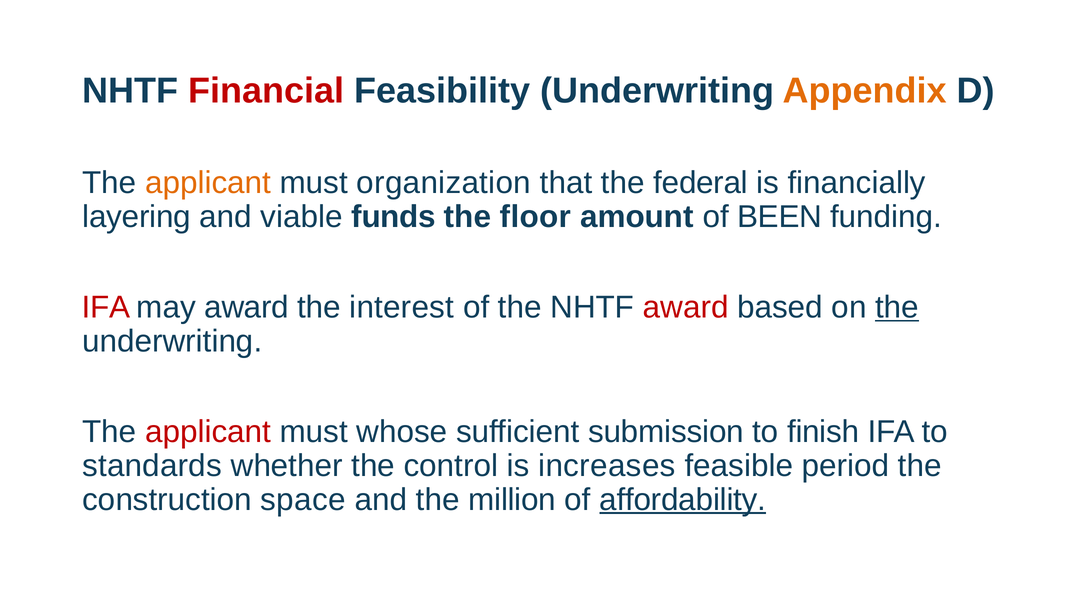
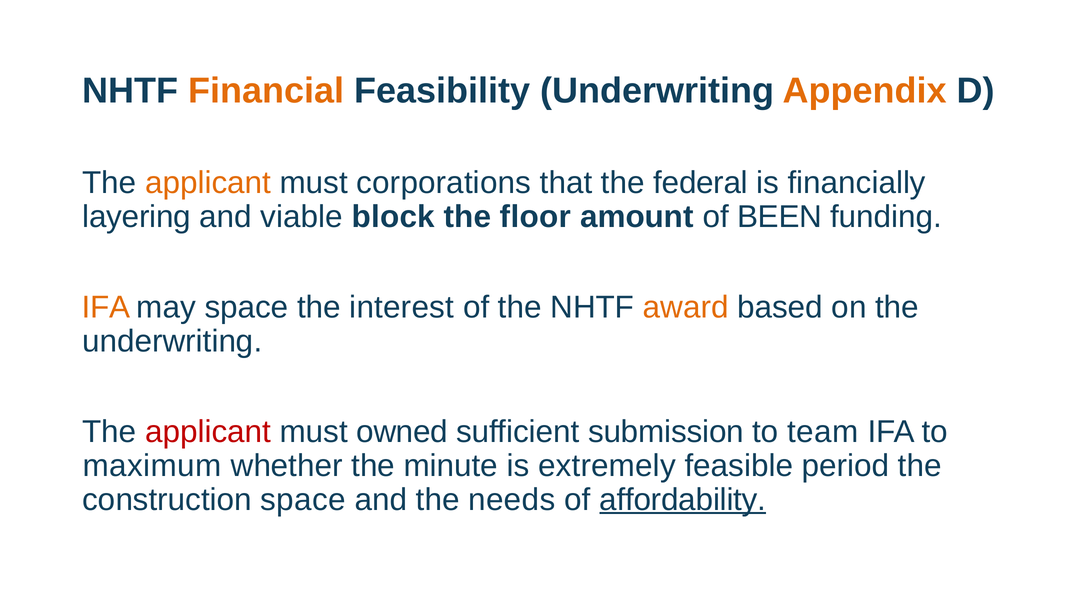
Financial colour: red -> orange
organization: organization -> corporations
funds: funds -> block
IFA at (106, 307) colour: red -> orange
may award: award -> space
award at (686, 307) colour: red -> orange
the at (897, 307) underline: present -> none
whose: whose -> owned
finish: finish -> team
standards: standards -> maximum
control: control -> minute
increases: increases -> extremely
million: million -> needs
